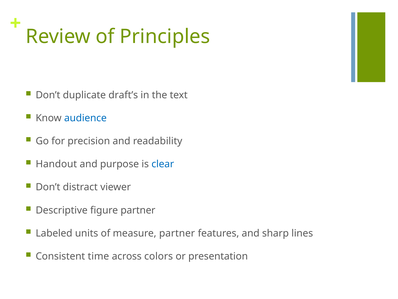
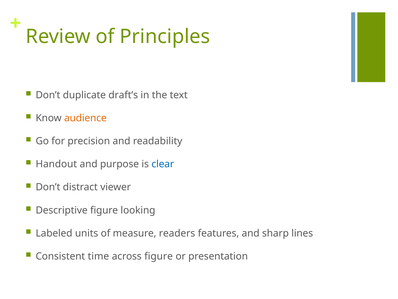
audience colour: blue -> orange
figure partner: partner -> looking
measure partner: partner -> readers
across colors: colors -> figure
